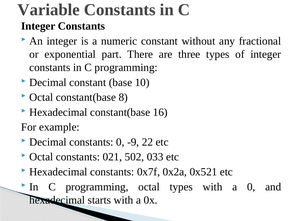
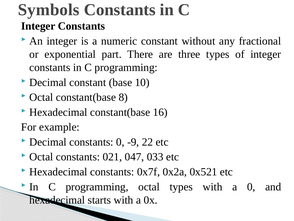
Variable: Variable -> Symbols
502: 502 -> 047
